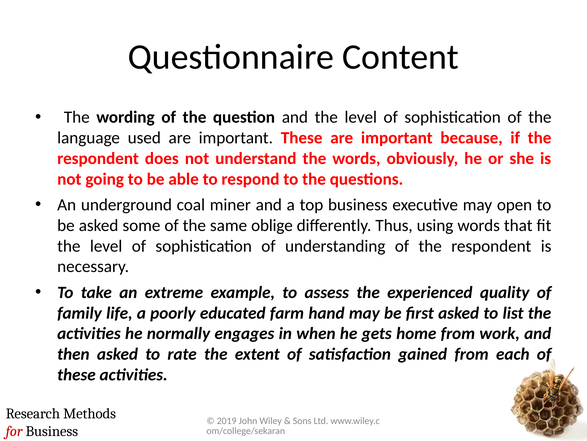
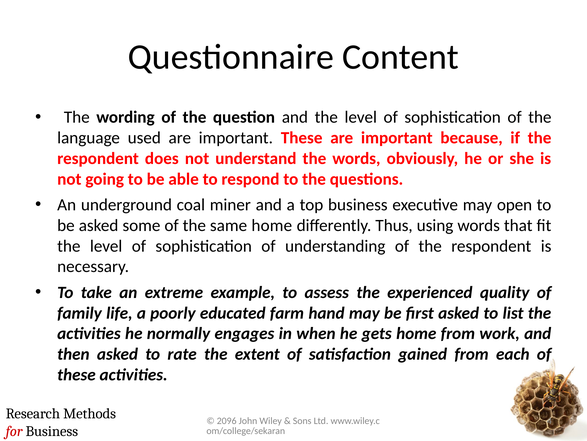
same oblige: oblige -> home
2019: 2019 -> 2096
